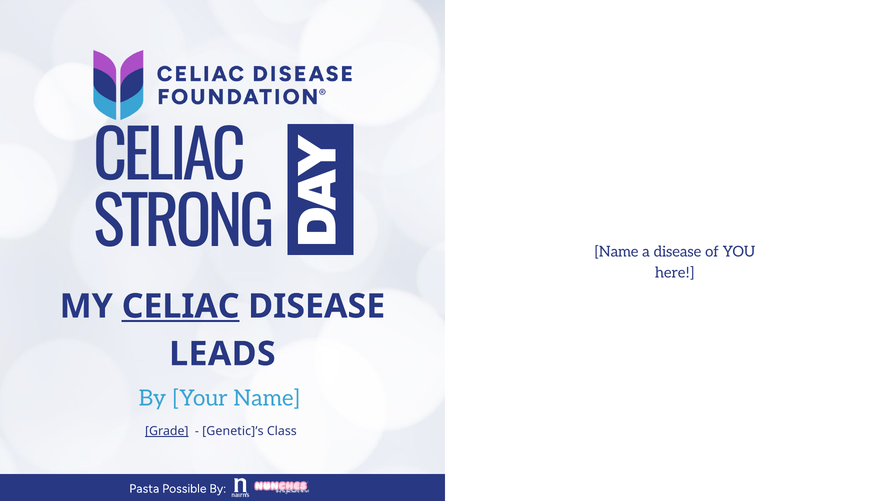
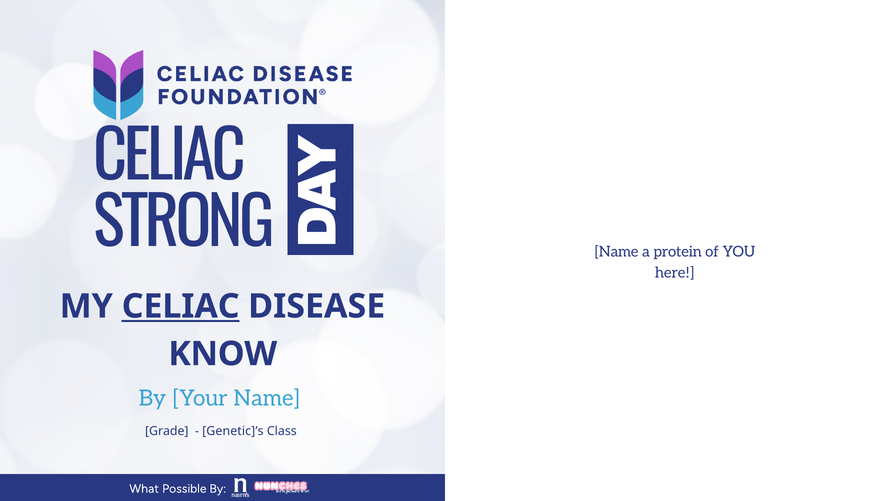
a disease: disease -> protein
LEADS: LEADS -> KNOW
Grade underline: present -> none
Pasta: Pasta -> What
